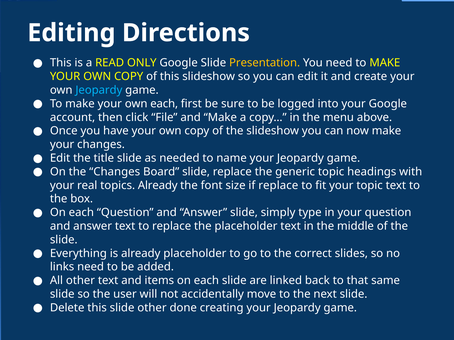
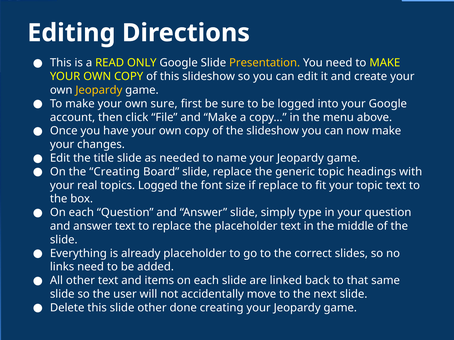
Jeopardy at (99, 90) colour: light blue -> yellow
own each: each -> sure
the Changes: Changes -> Creating
topics Already: Already -> Logged
